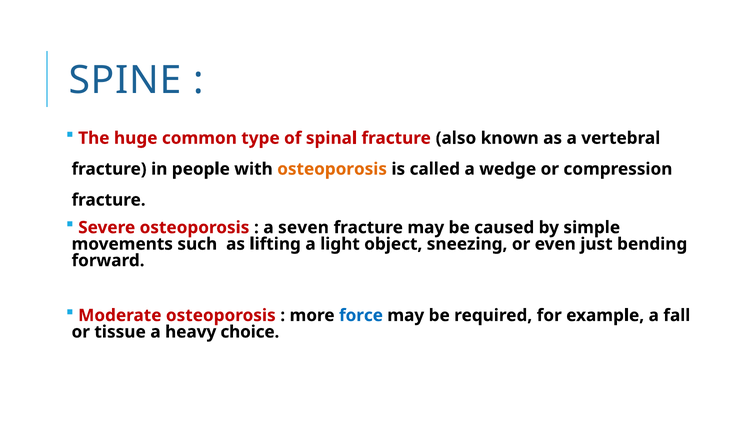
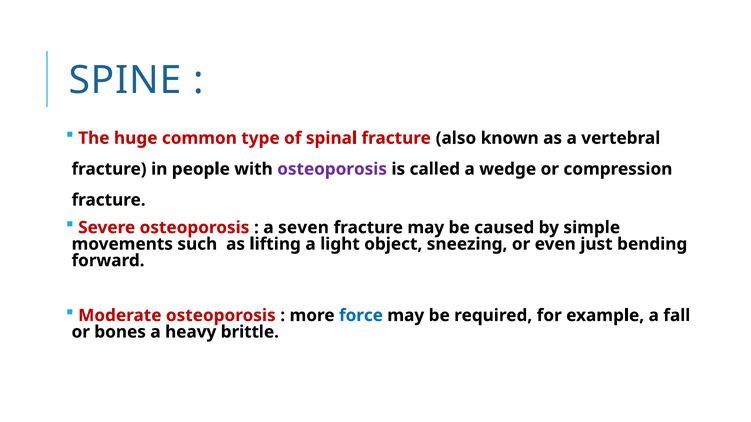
osteoporosis at (332, 169) colour: orange -> purple
tissue: tissue -> bones
choice: choice -> brittle
